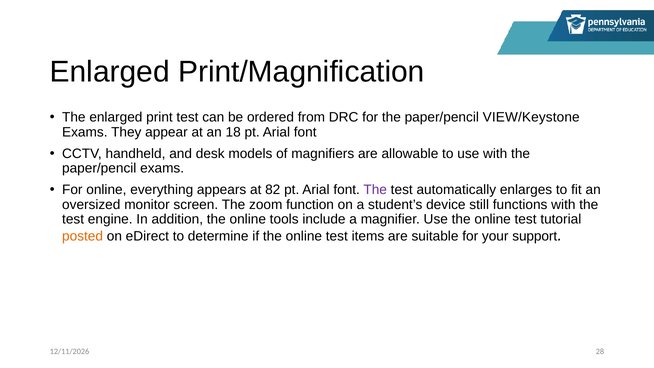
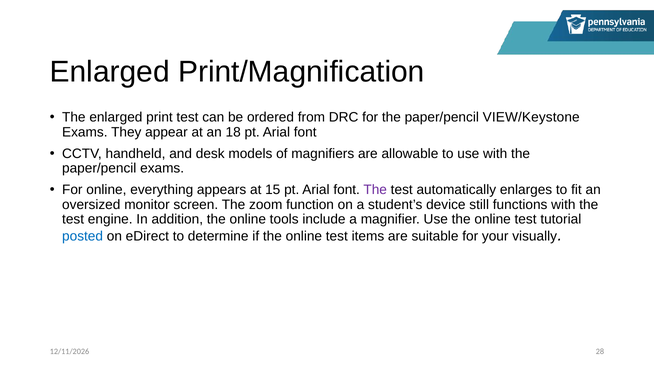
82: 82 -> 15
posted colour: orange -> blue
support: support -> visually
